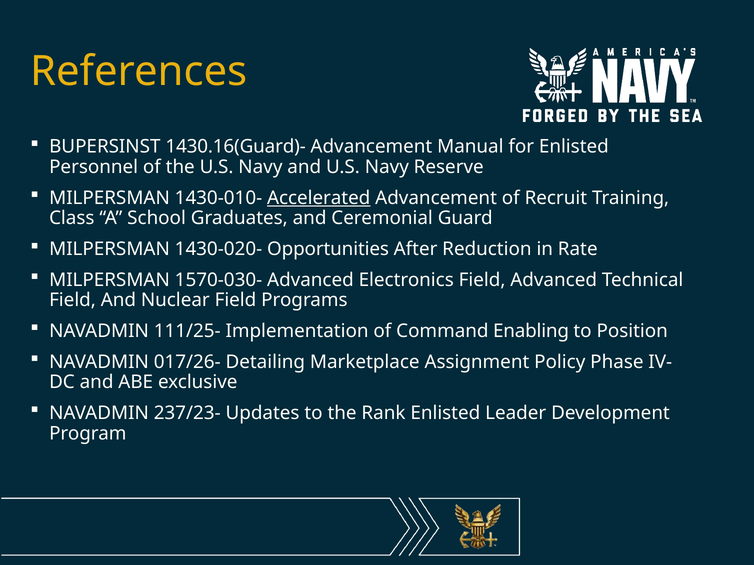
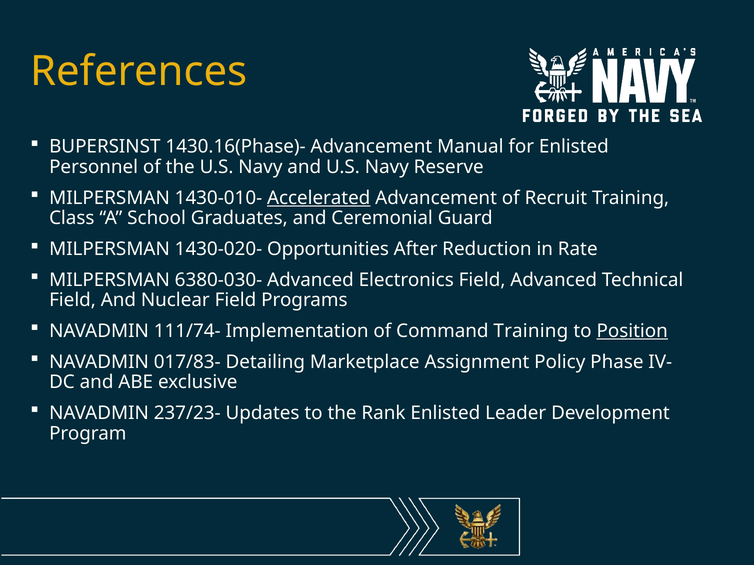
1430.16(Guard)-: 1430.16(Guard)- -> 1430.16(Phase)-
1570-030-: 1570-030- -> 6380-030-
111/25-: 111/25- -> 111/74-
Command Enabling: Enabling -> Training
Position underline: none -> present
017/26-: 017/26- -> 017/83-
